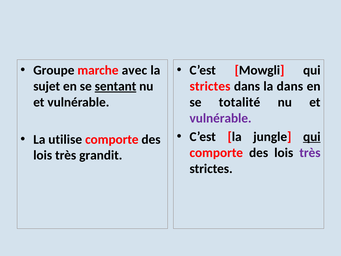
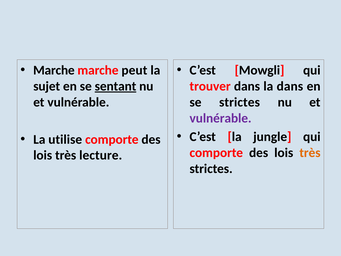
Groupe at (54, 70): Groupe -> Marche
avec: avec -> peut
strictes at (210, 86): strictes -> trouver
se totalité: totalité -> strictes
qui at (312, 137) underline: present -> none
très at (310, 153) colour: purple -> orange
grandit: grandit -> lecture
